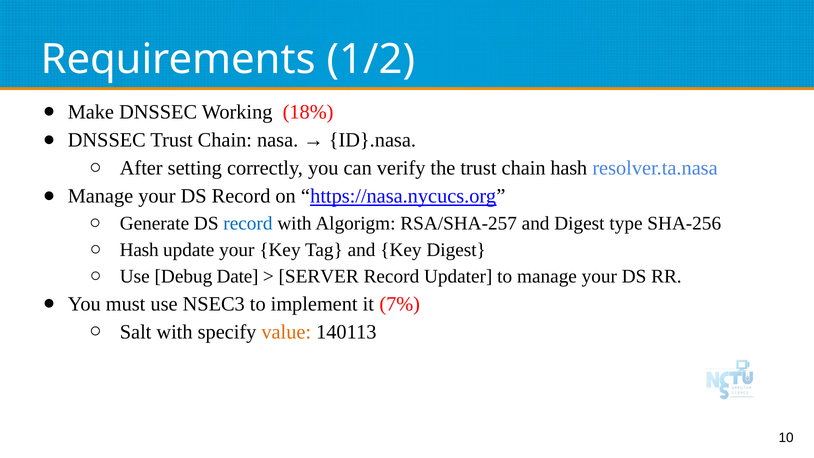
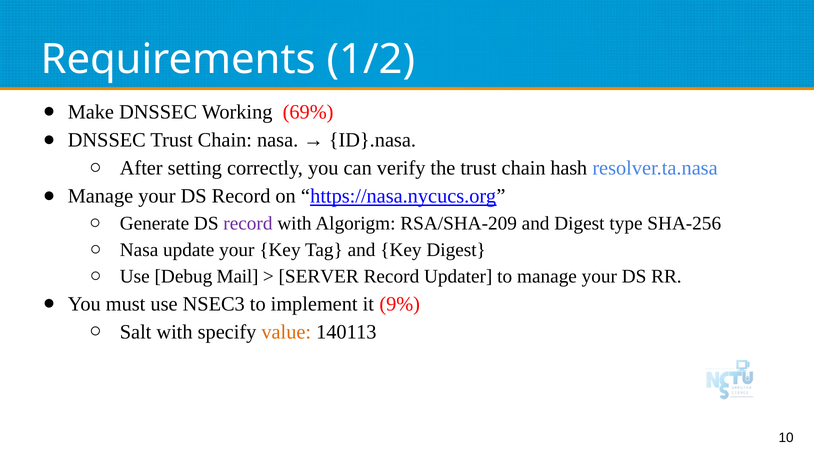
18%: 18% -> 69%
record at (248, 223) colour: blue -> purple
RSA/SHA-257: RSA/SHA-257 -> RSA/SHA-209
Hash at (139, 250): Hash -> Nasa
Date: Date -> Mail
7%: 7% -> 9%
